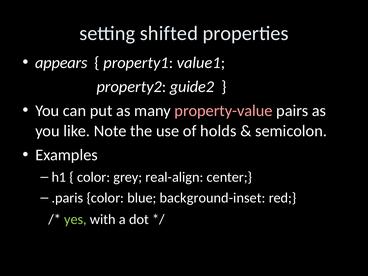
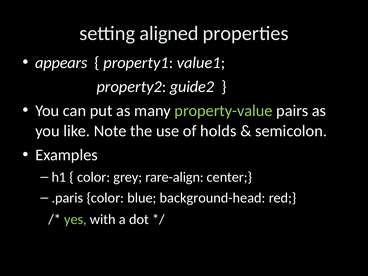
shifted: shifted -> aligned
property-value colour: pink -> light green
real-align: real-align -> rare-align
background-inset: background-inset -> background-head
